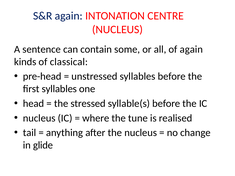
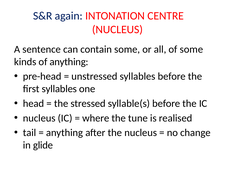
of again: again -> some
of classical: classical -> anything
